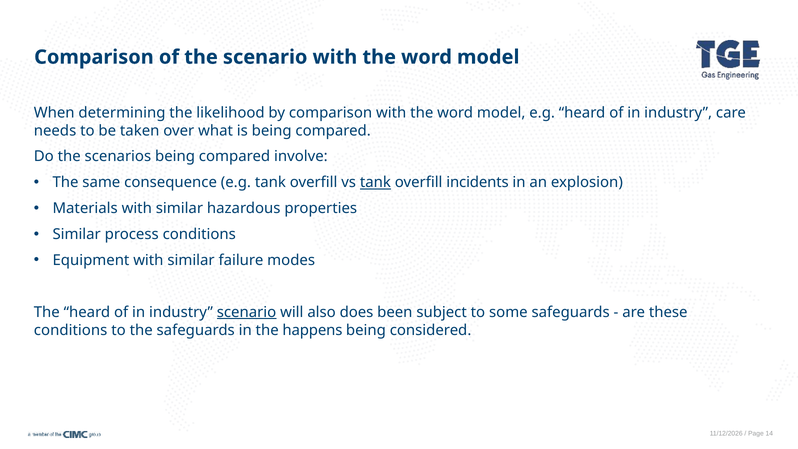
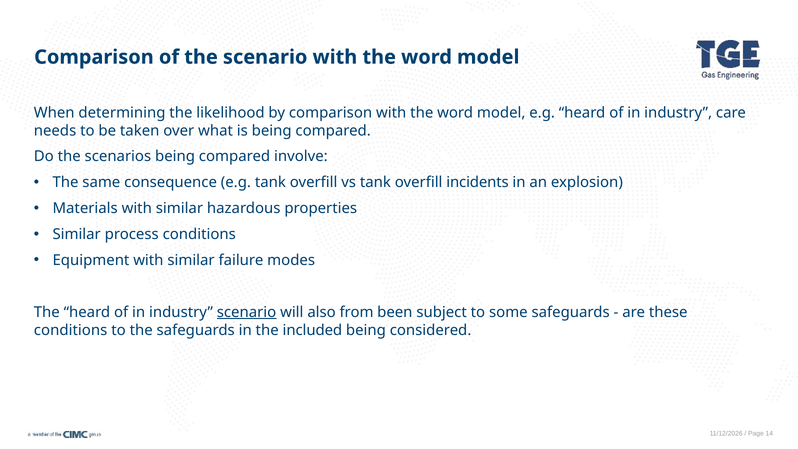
tank at (375, 182) underline: present -> none
does: does -> from
happens: happens -> included
